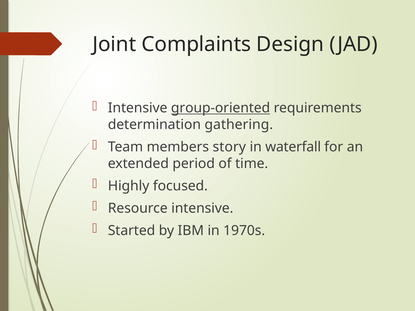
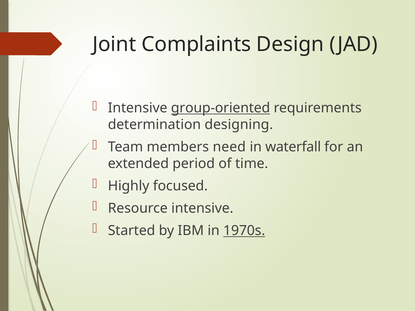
gathering: gathering -> designing
story: story -> need
1970s underline: none -> present
